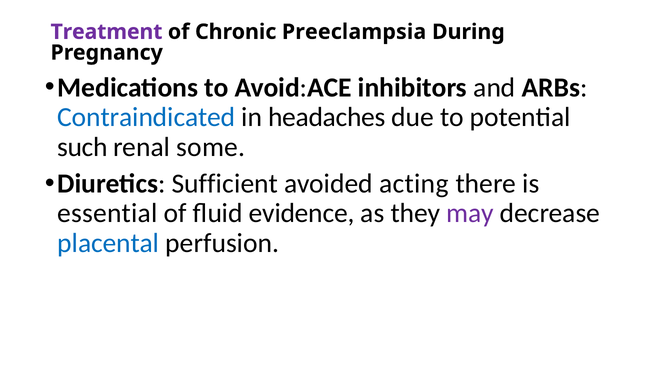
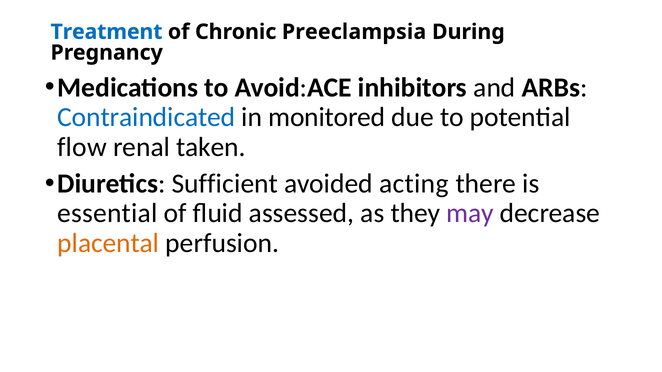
Treatment colour: purple -> blue
headaches: headaches -> monitored
such: such -> flow
some: some -> taken
evidence: evidence -> assessed
placental colour: blue -> orange
